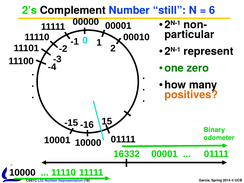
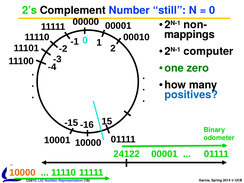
6 at (212, 10): 6 -> 0
particular: particular -> mappings
represent: represent -> computer
positives colour: orange -> blue
16332: 16332 -> 24122
10000 at (22, 173) colour: black -> orange
